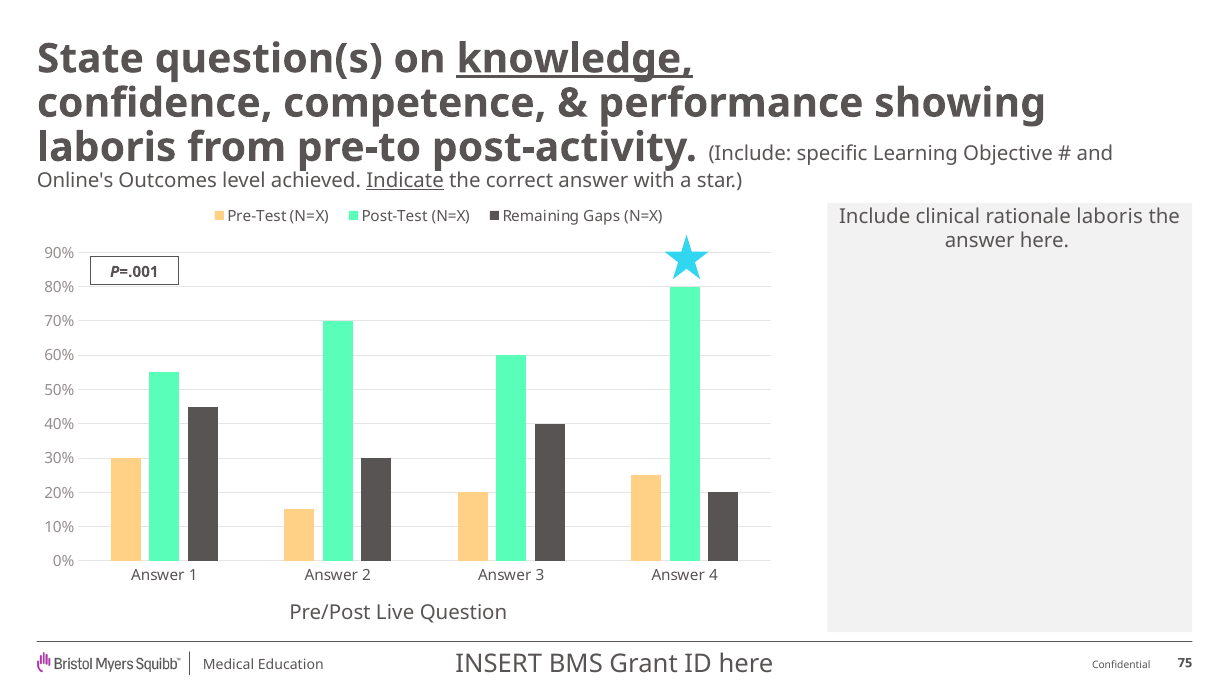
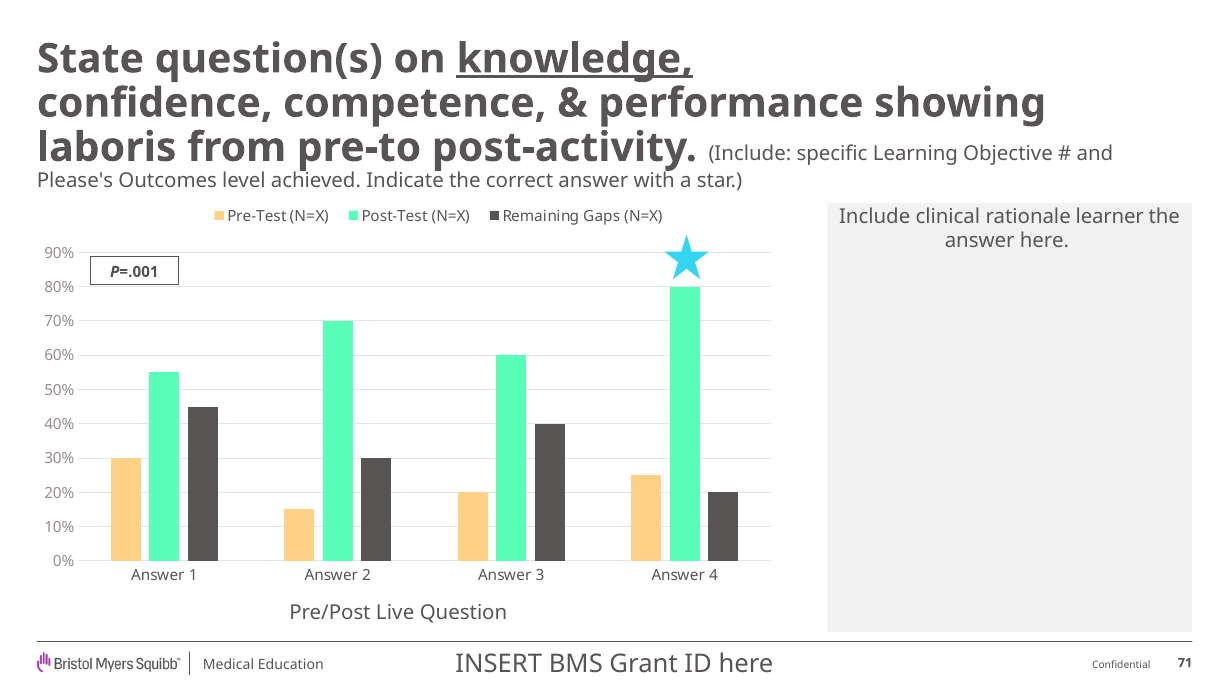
Online's: Online's -> Please's
Indicate underline: present -> none
rationale laboris: laboris -> learner
75: 75 -> 71
